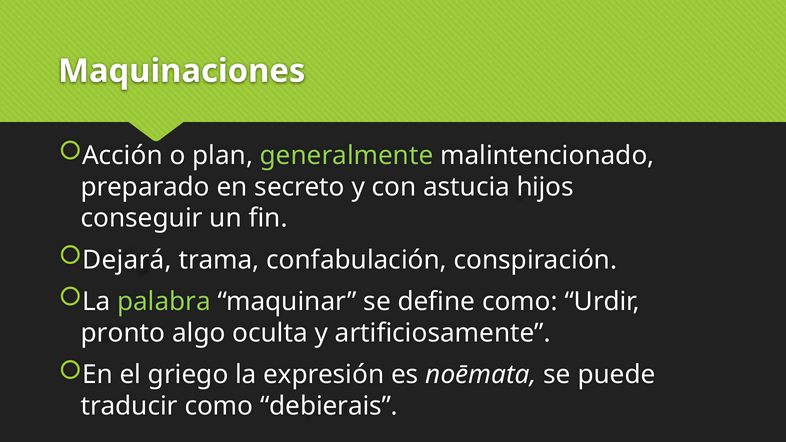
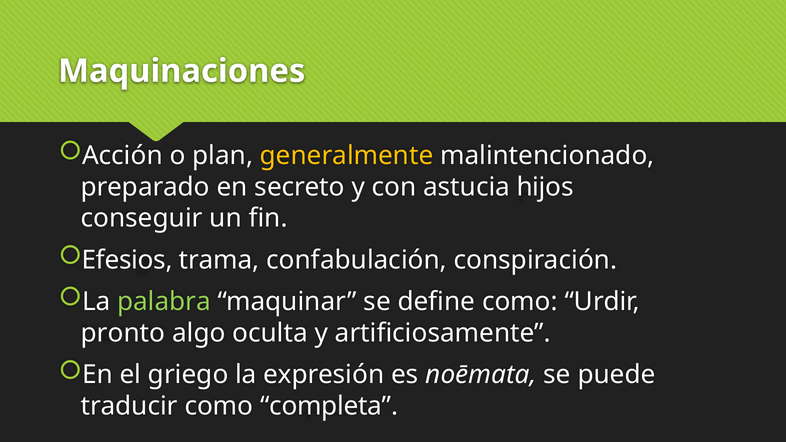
generalmente colour: light green -> yellow
Dejará: Dejará -> Efesios
debierais: debierais -> completa
